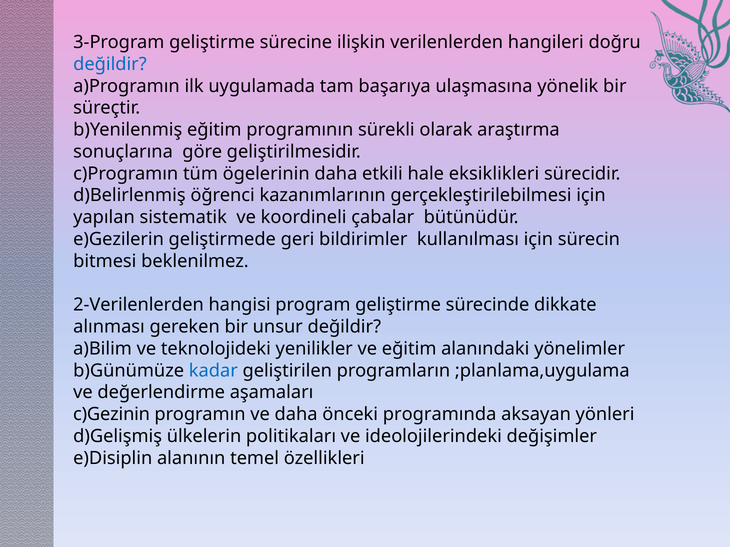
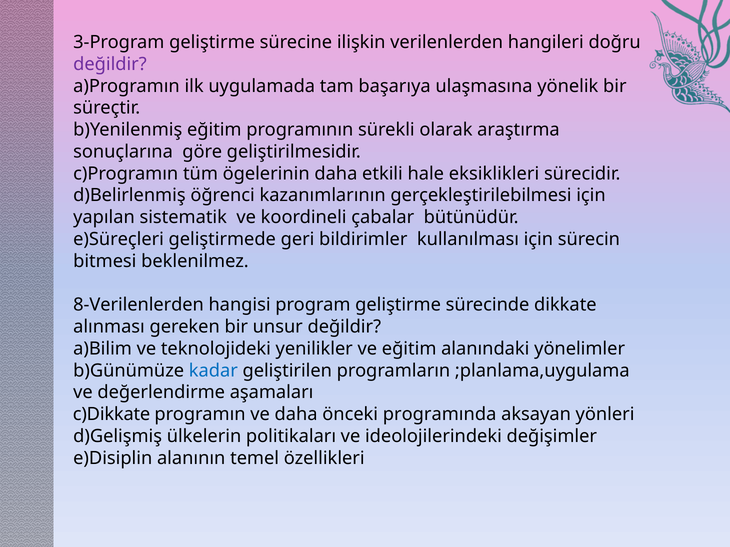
değildir at (110, 64) colour: blue -> purple
e)Gezilerin: e)Gezilerin -> e)Süreçleri
2-Verilenlerden: 2-Verilenlerden -> 8-Verilenlerden
c)Gezinin: c)Gezinin -> c)Dikkate
